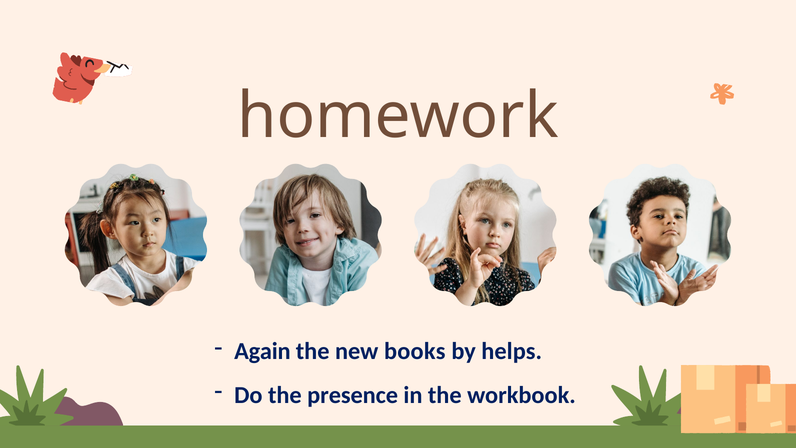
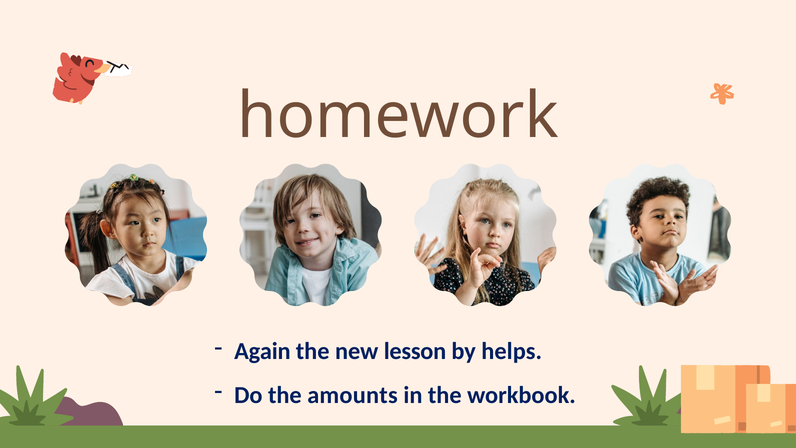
books: books -> lesson
presence: presence -> amounts
